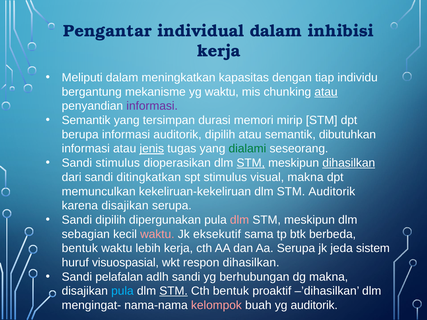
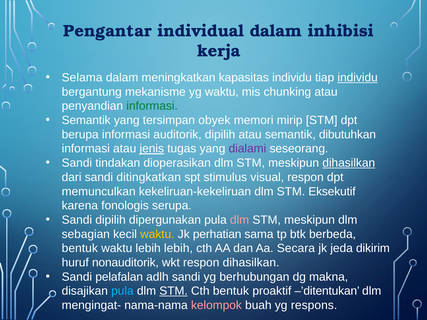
Meliputi: Meliputi -> Selama
kapasitas dengan: dengan -> individu
individu at (358, 78) underline: none -> present
atau at (326, 92) underline: present -> none
informasi at (152, 106) colour: purple -> green
durasi: durasi -> obyek
dialami colour: green -> purple
Sandi stimulus: stimulus -> tindakan
STM at (251, 163) underline: present -> none
visual makna: makna -> respon
STM Auditorik: Auditorik -> Eksekutif
karena disajikan: disajikan -> fonologis
waktu at (157, 234) colour: pink -> yellow
eksekutif: eksekutif -> perhatian
lebih kerja: kerja -> lebih
Aa Serupa: Serupa -> Secara
sistem: sistem -> dikirim
visuospasial: visuospasial -> nonauditorik
–’dihasilkan: –’dihasilkan -> –’ditentukan
yg auditorik: auditorik -> respons
